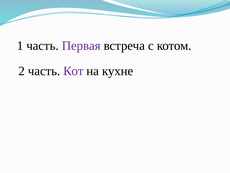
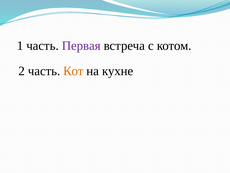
Кот colour: purple -> orange
